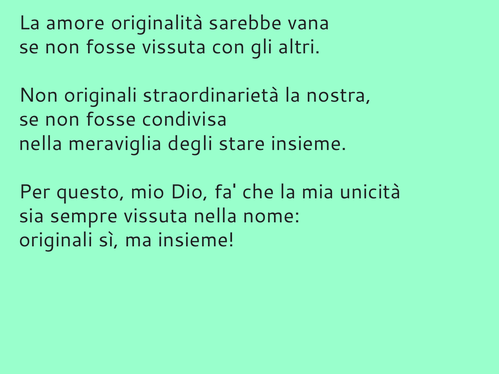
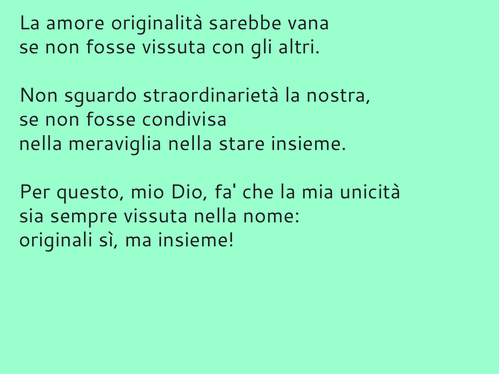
Non originali: originali -> sguardo
meraviglia degli: degli -> nella
